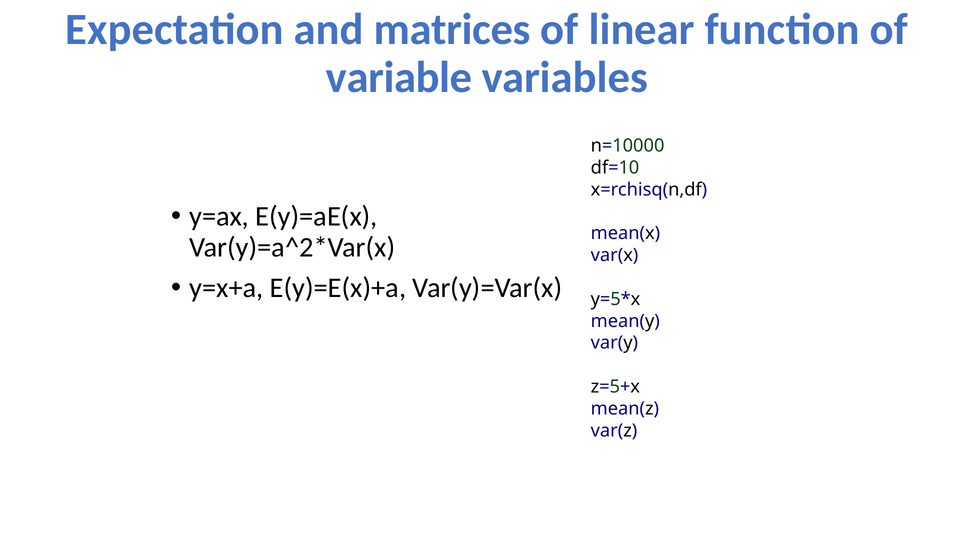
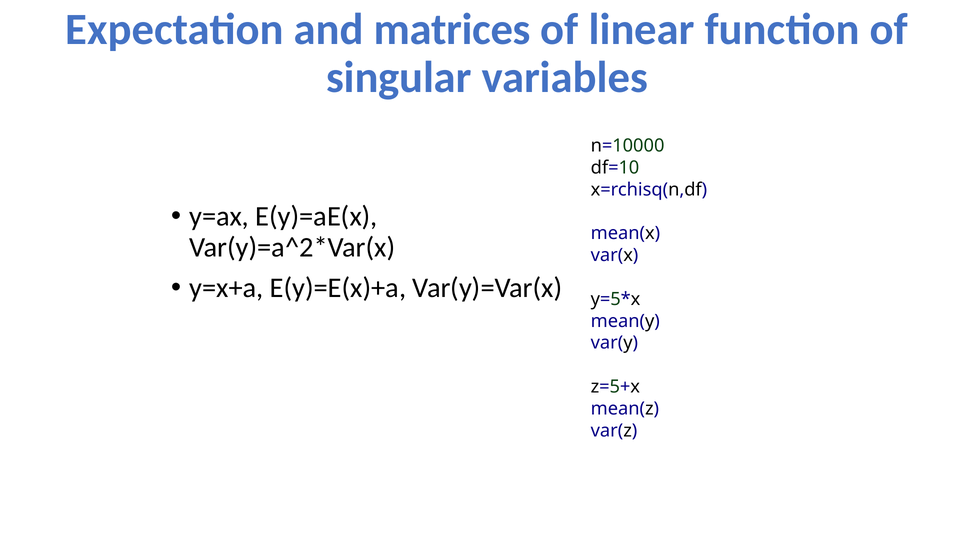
variable: variable -> singular
